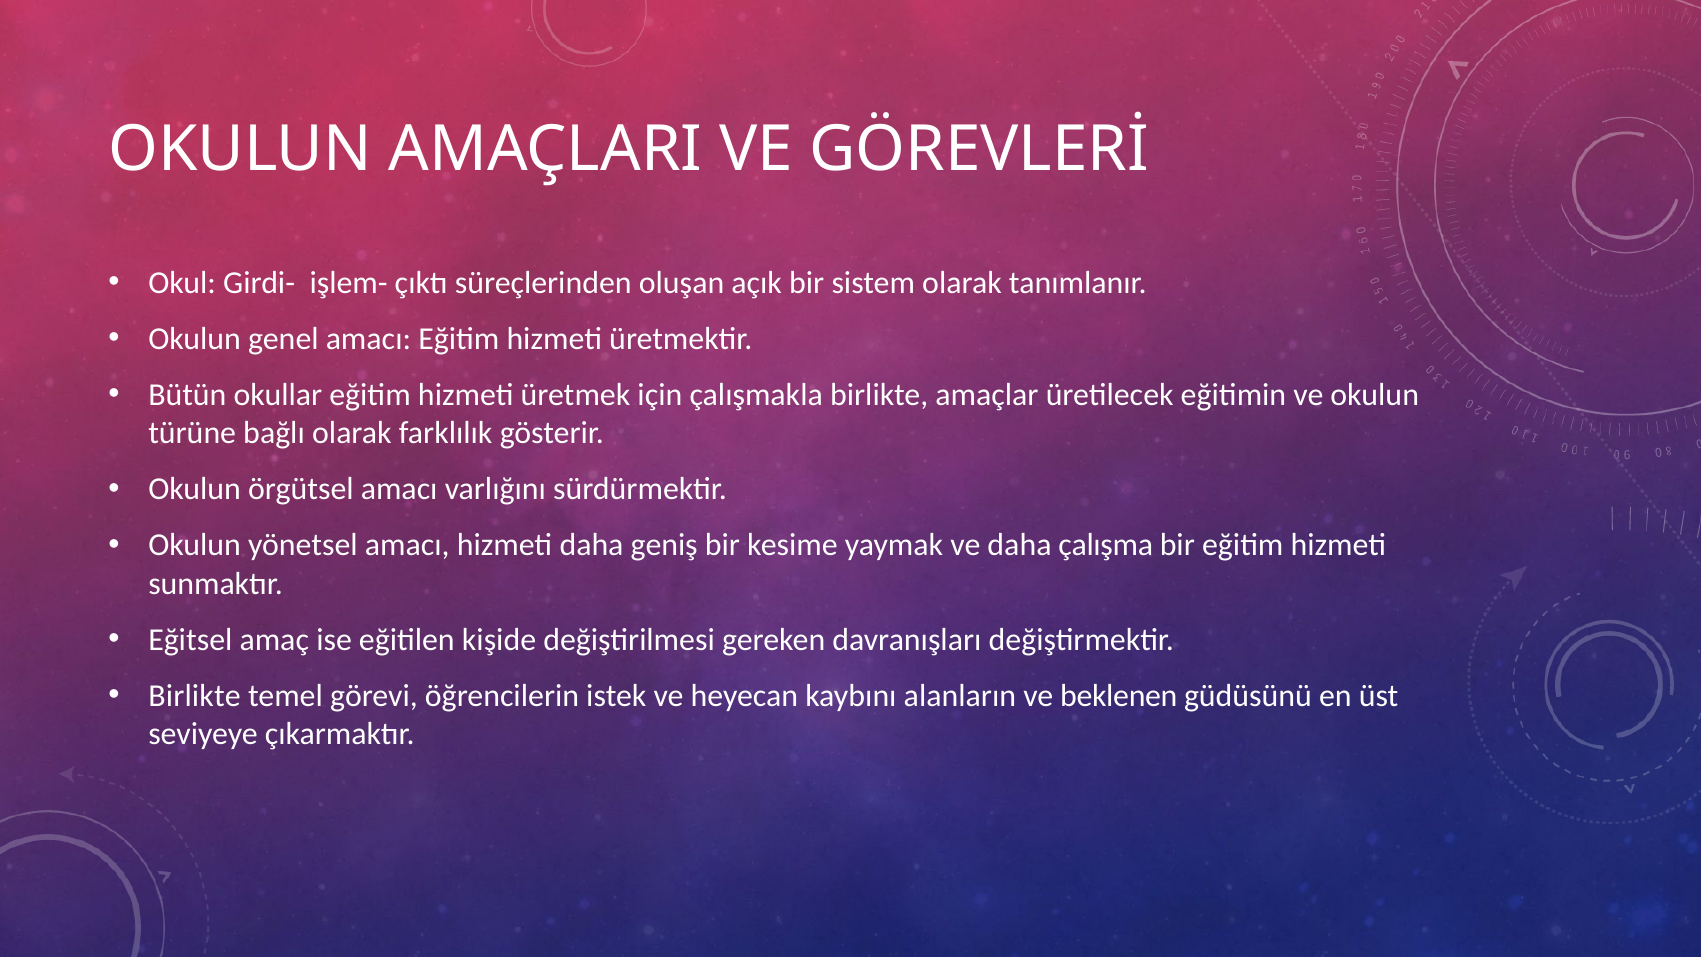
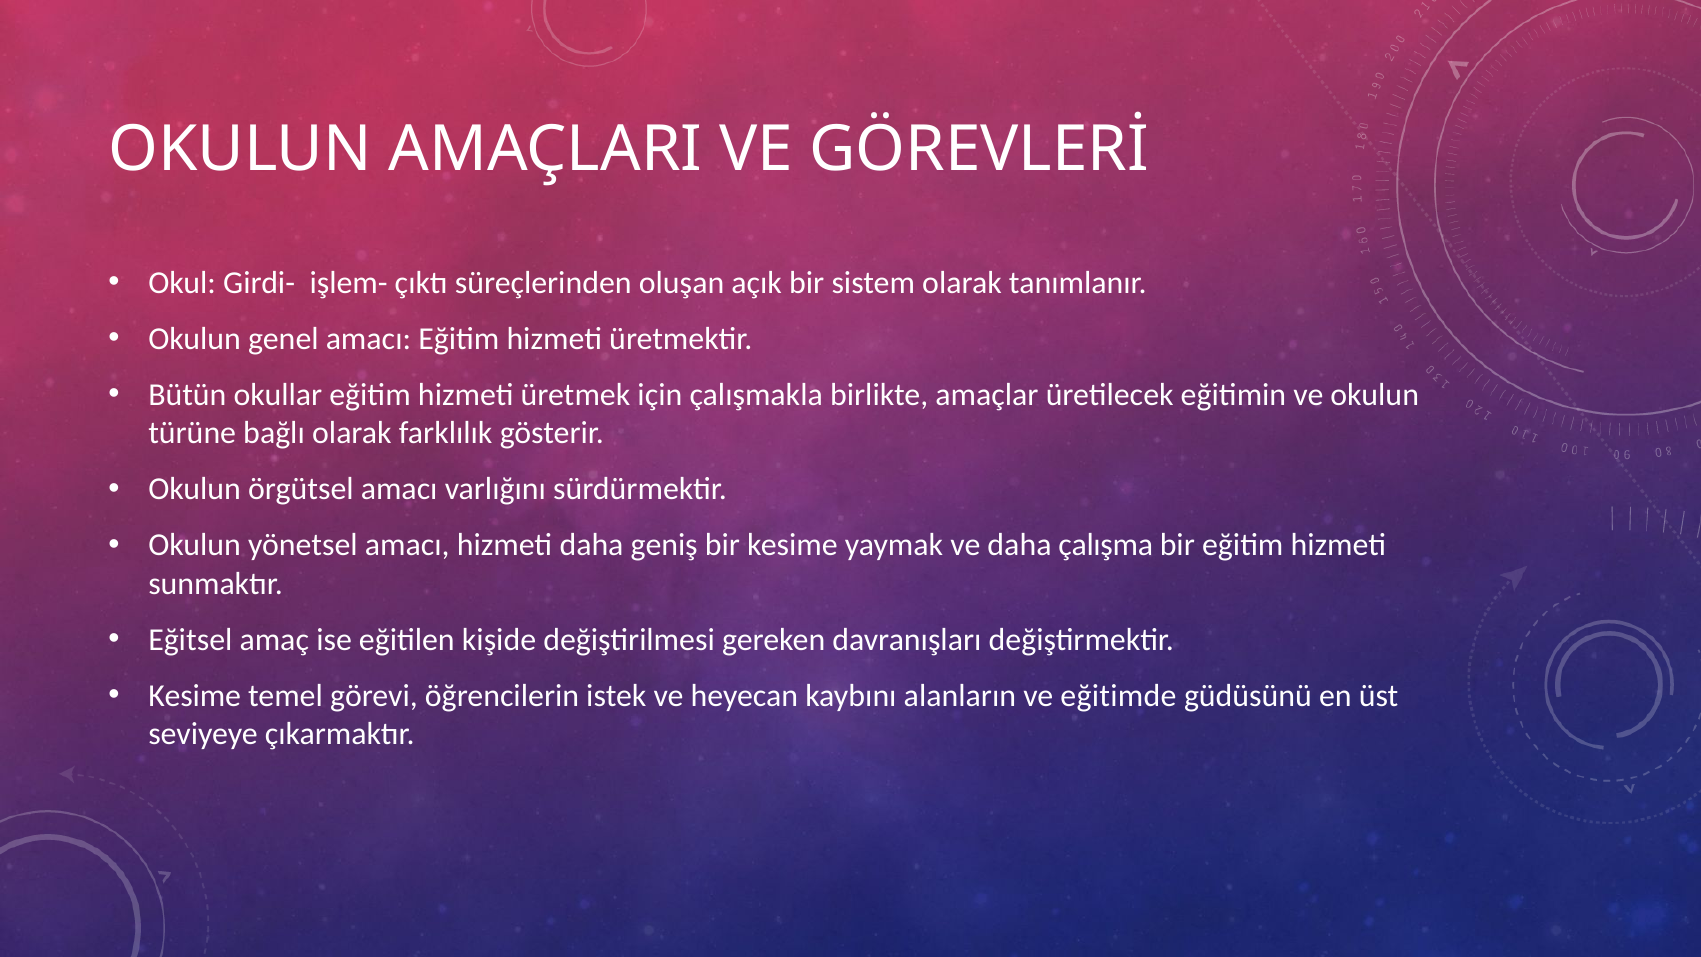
Birlikte at (195, 695): Birlikte -> Kesime
beklenen: beklenen -> eğitimde
